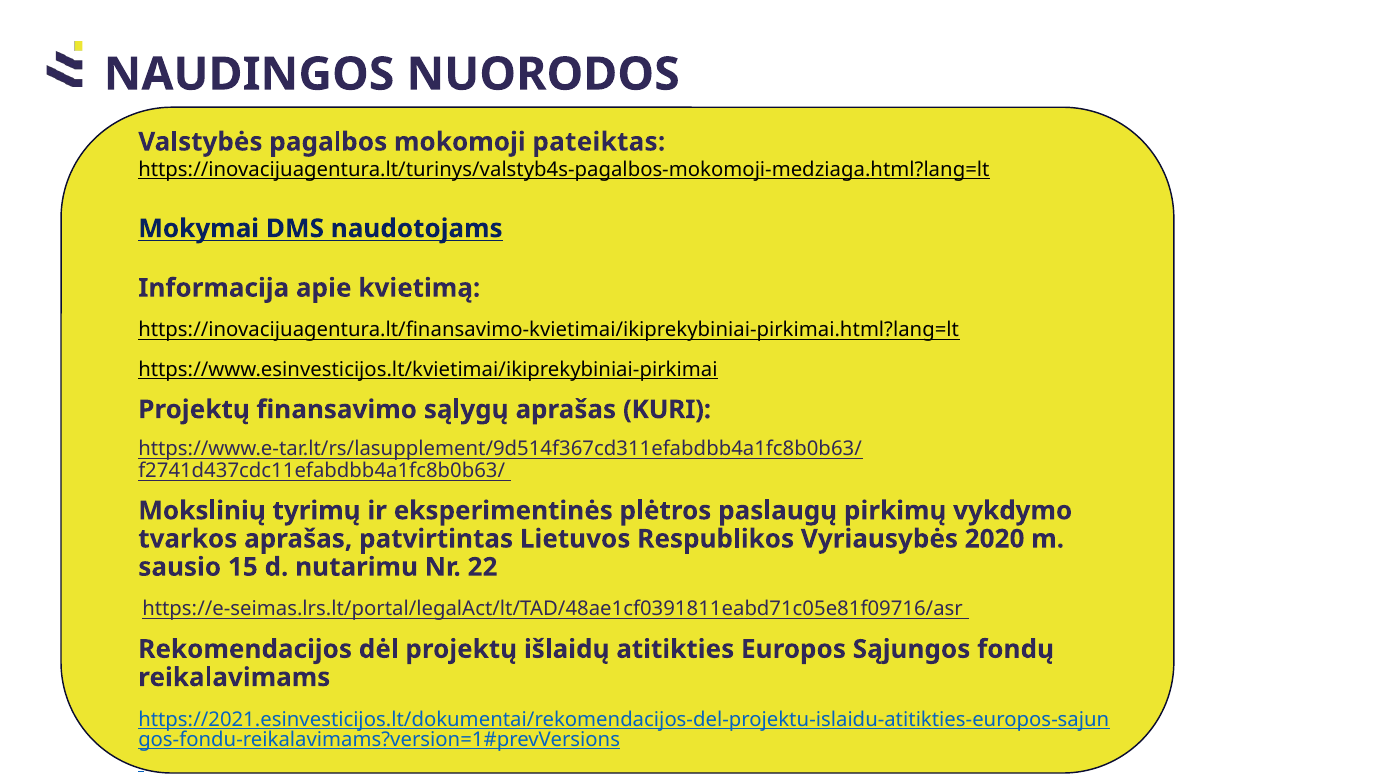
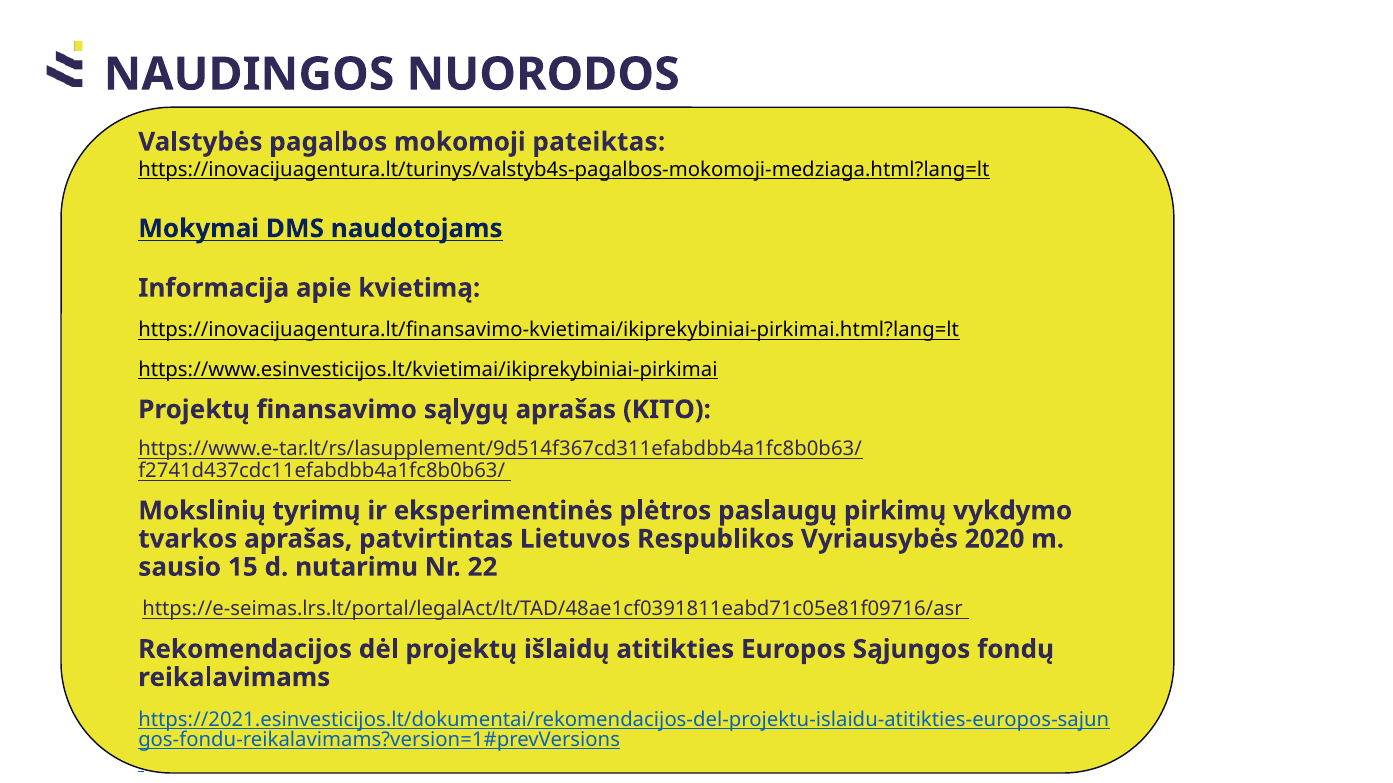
KURI: KURI -> KITO
